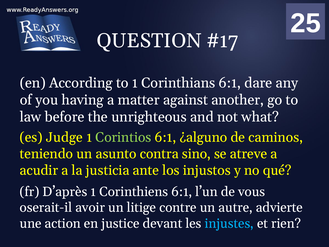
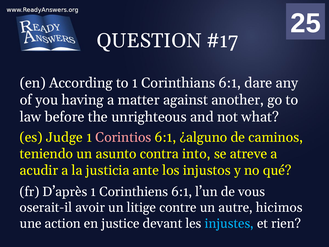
Corintios colour: light green -> pink
sino: sino -> into
advierte: advierte -> hicimos
